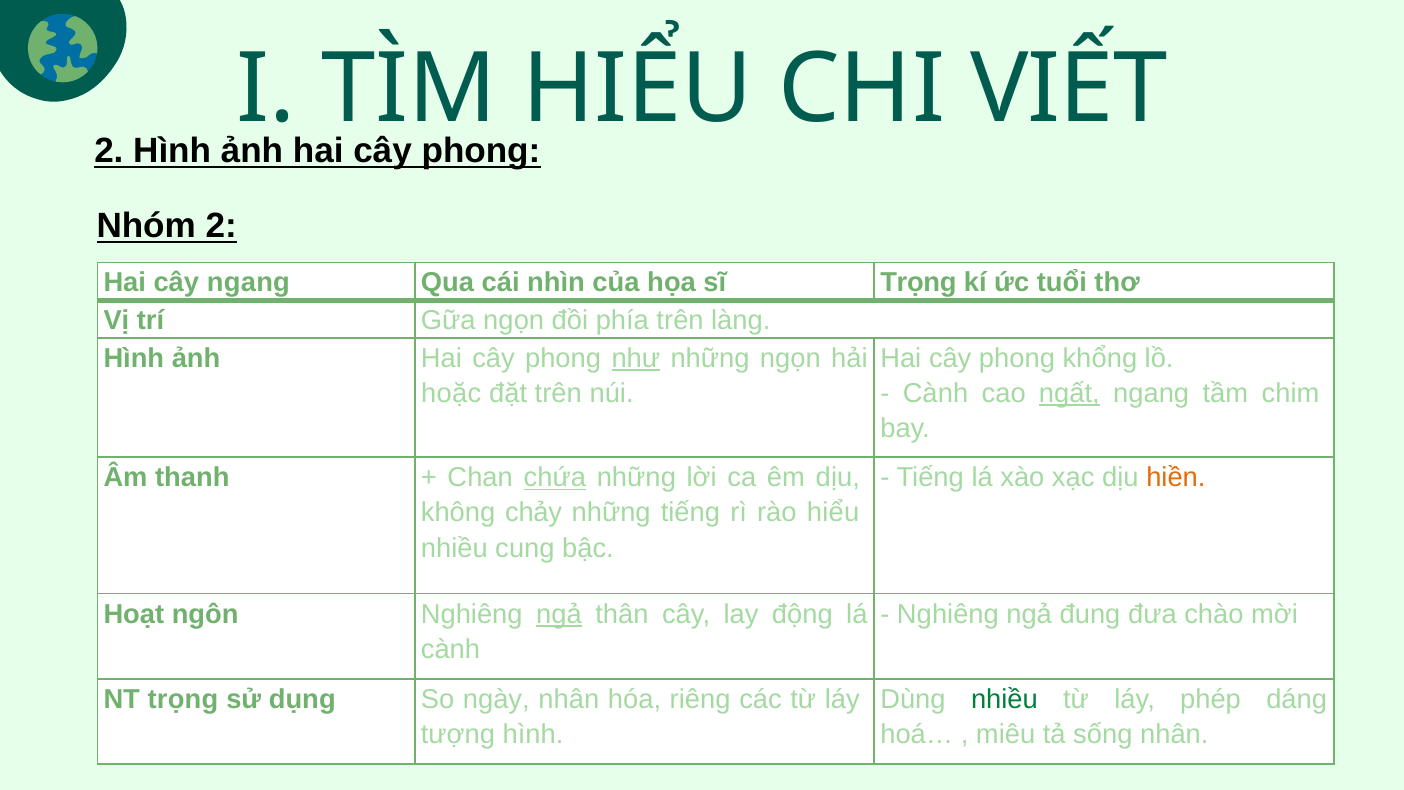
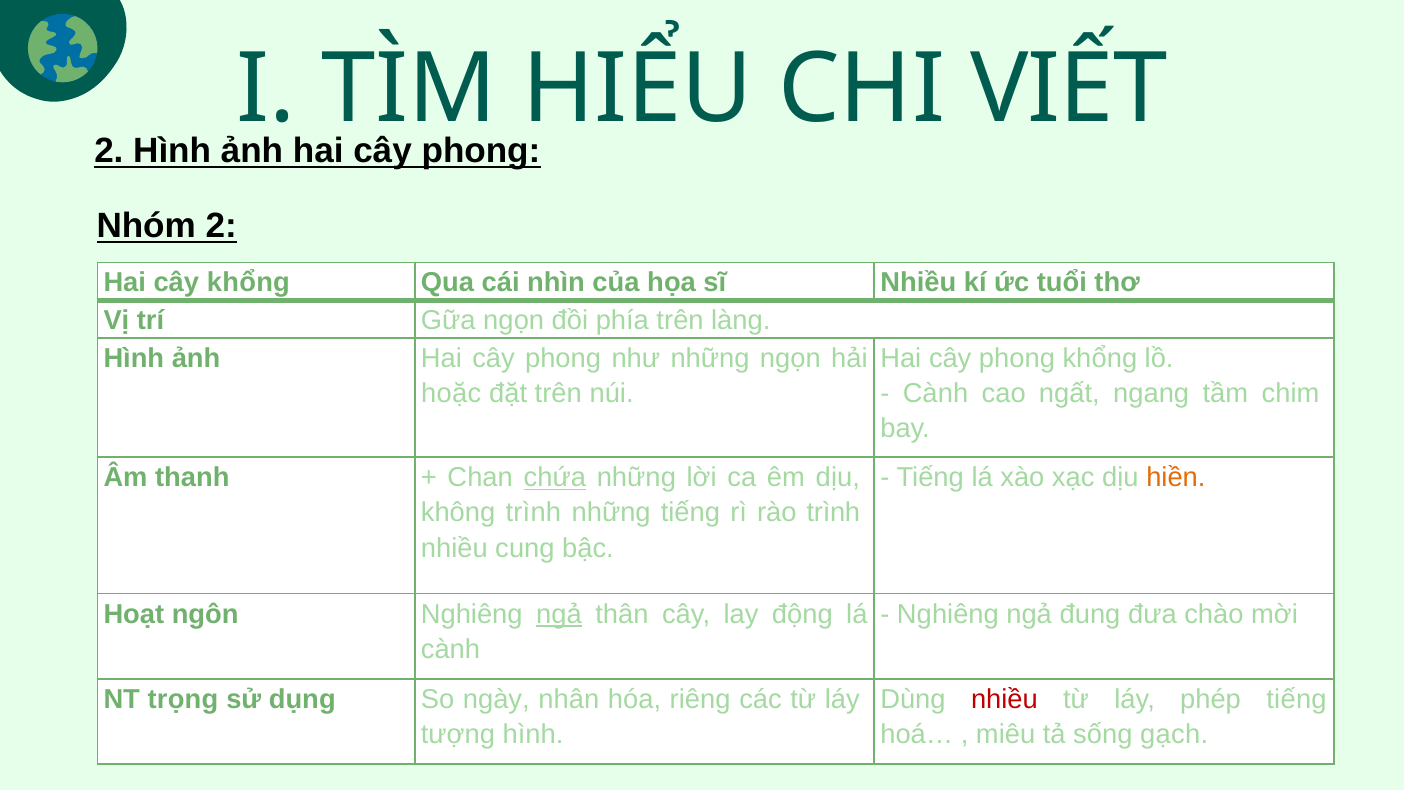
cây ngang: ngang -> khổng
sĩ Trọng: Trọng -> Nhiều
như underline: present -> none
ngất underline: present -> none
không chảy: chảy -> trình
rào hiểu: hiểu -> trình
nhiều at (1004, 699) colour: green -> red
phép dáng: dáng -> tiếng
sống nhân: nhân -> gạch
